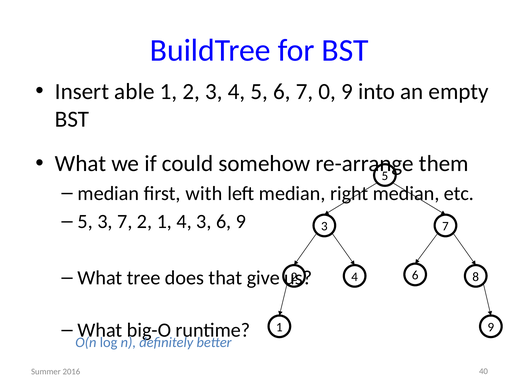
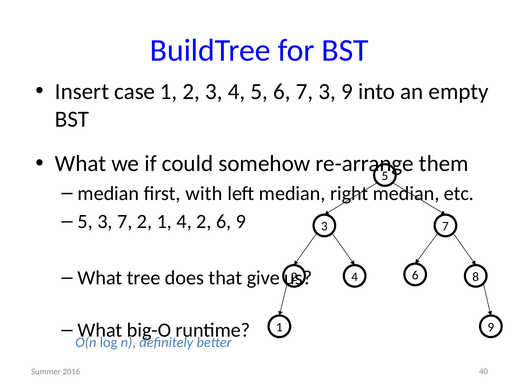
able: able -> case
6 7 0: 0 -> 3
1 4 3: 3 -> 2
